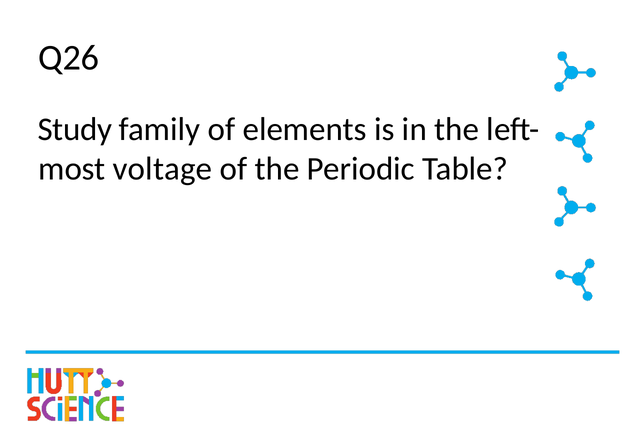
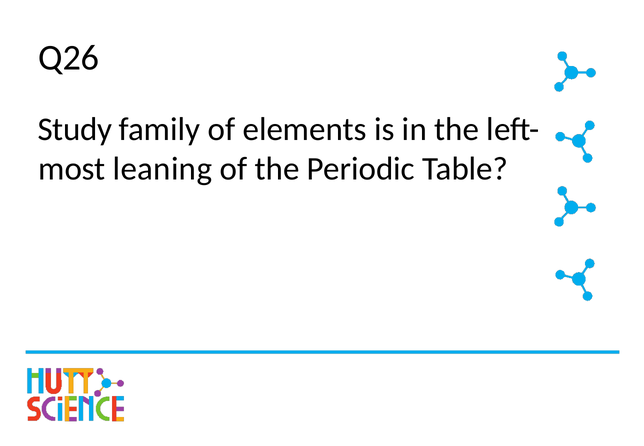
voltage: voltage -> leaning
